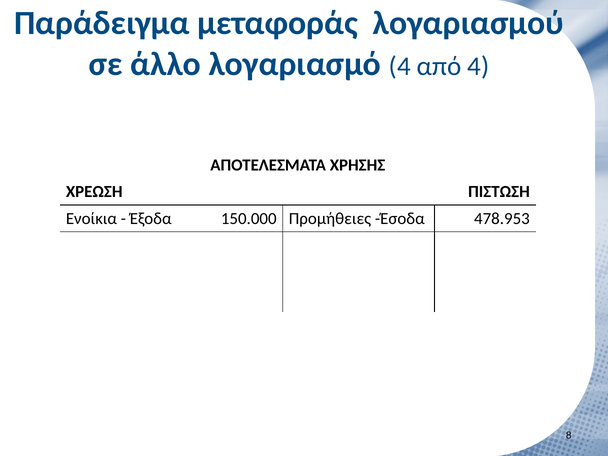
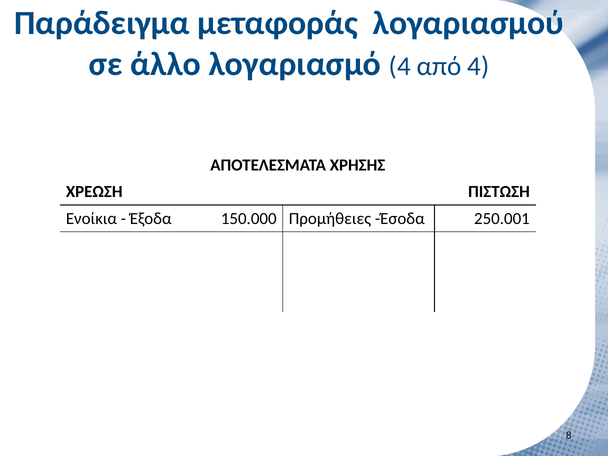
478.953: 478.953 -> 250.001
